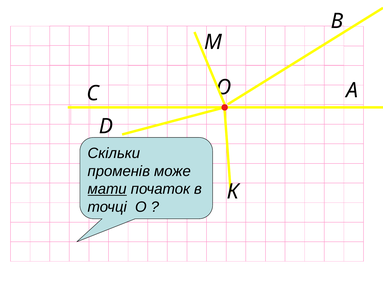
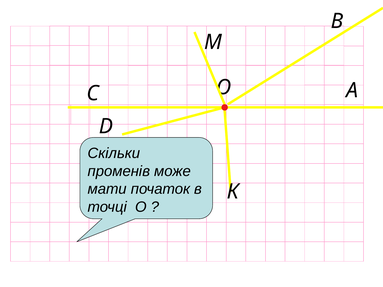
мати underline: present -> none
